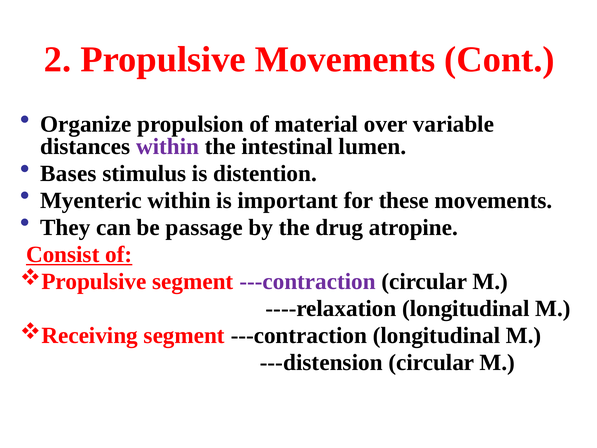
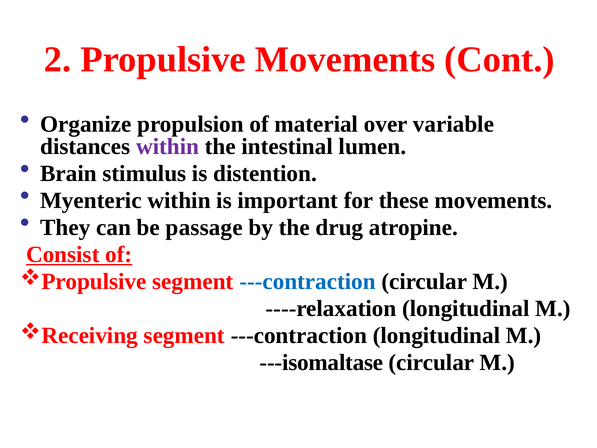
Bases: Bases -> Brain
---contraction at (308, 281) colour: purple -> blue
---distension: ---distension -> ---isomaltase
